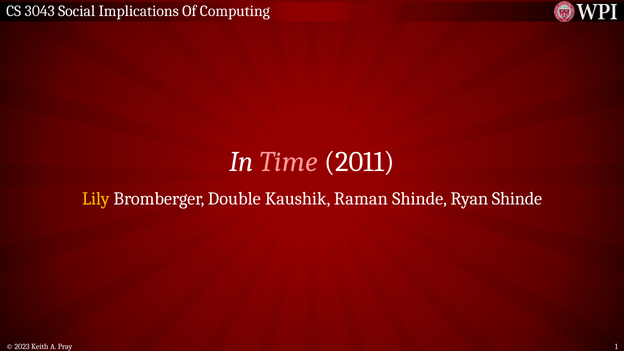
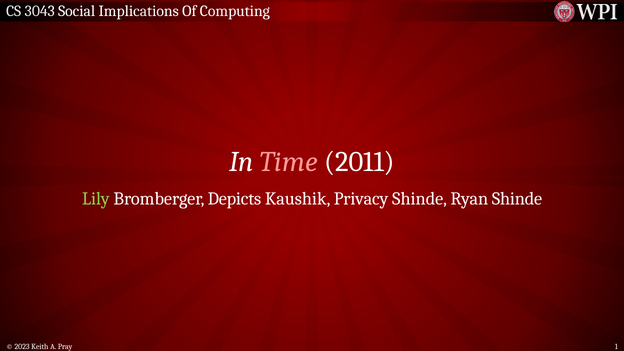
Lily colour: yellow -> light green
Double: Double -> Depicts
Raman: Raman -> Privacy
